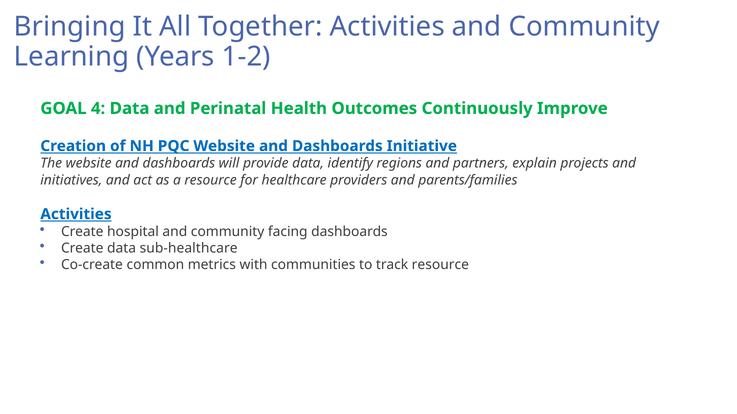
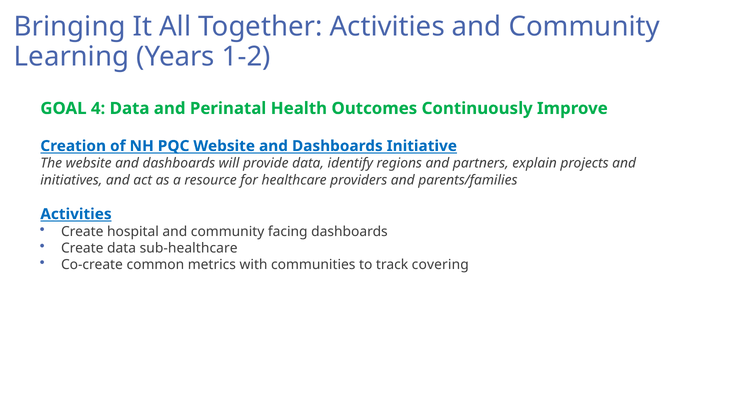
track resource: resource -> covering
